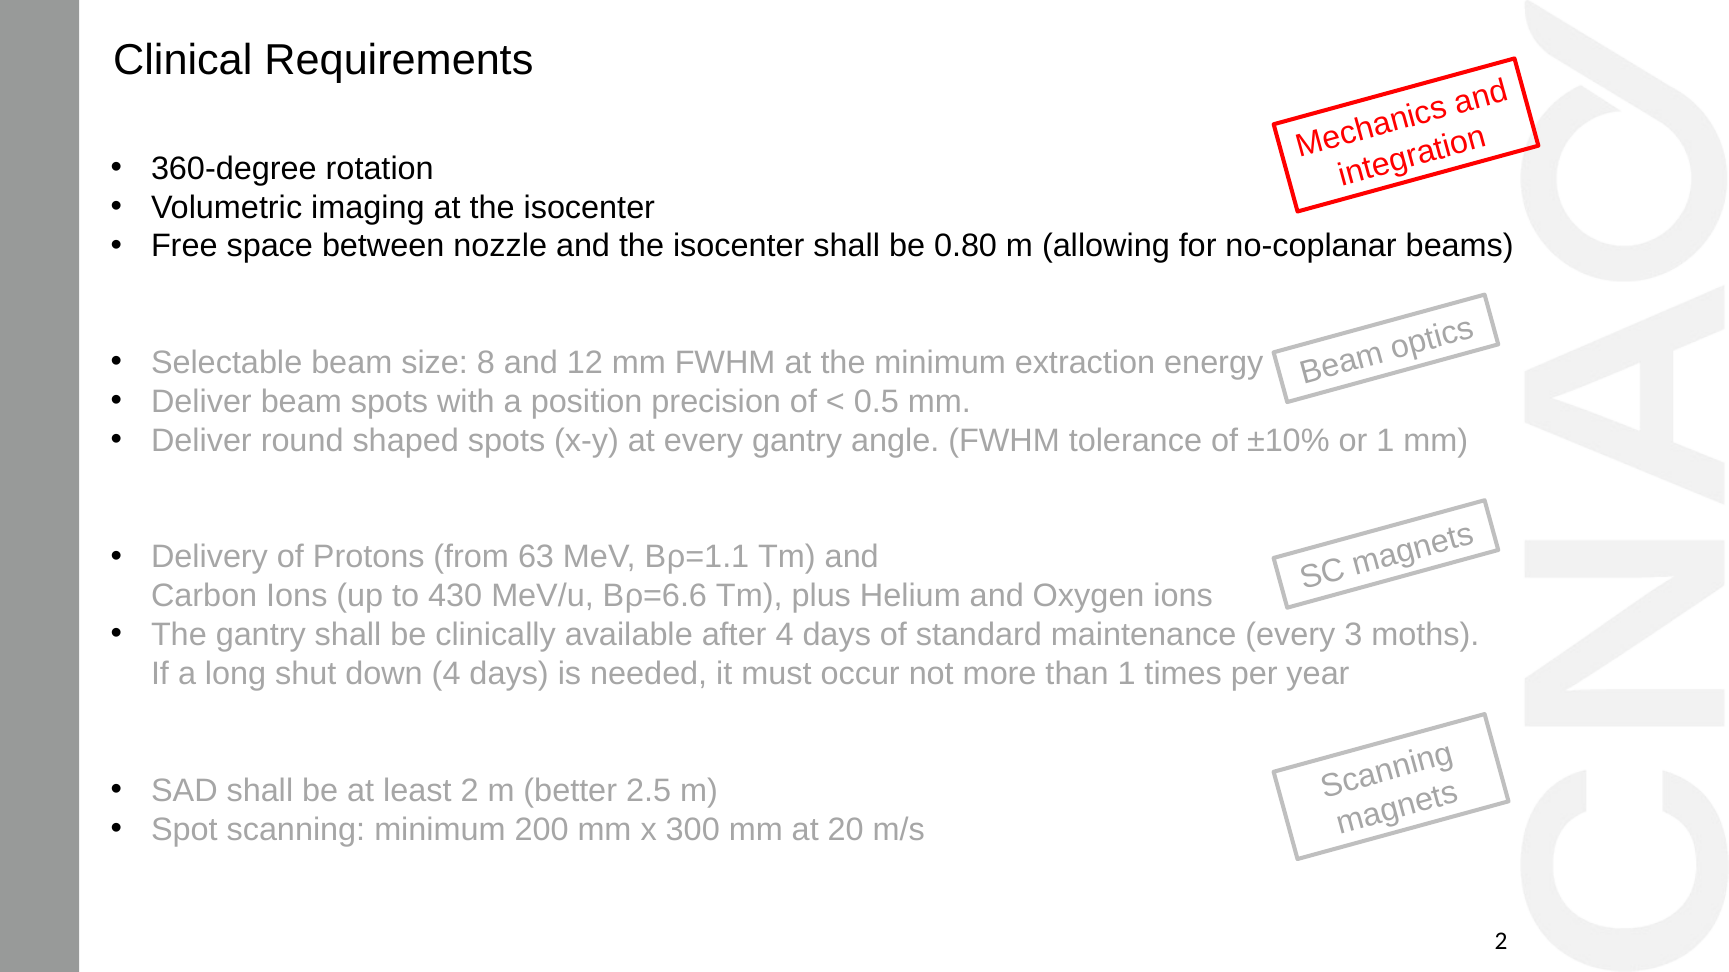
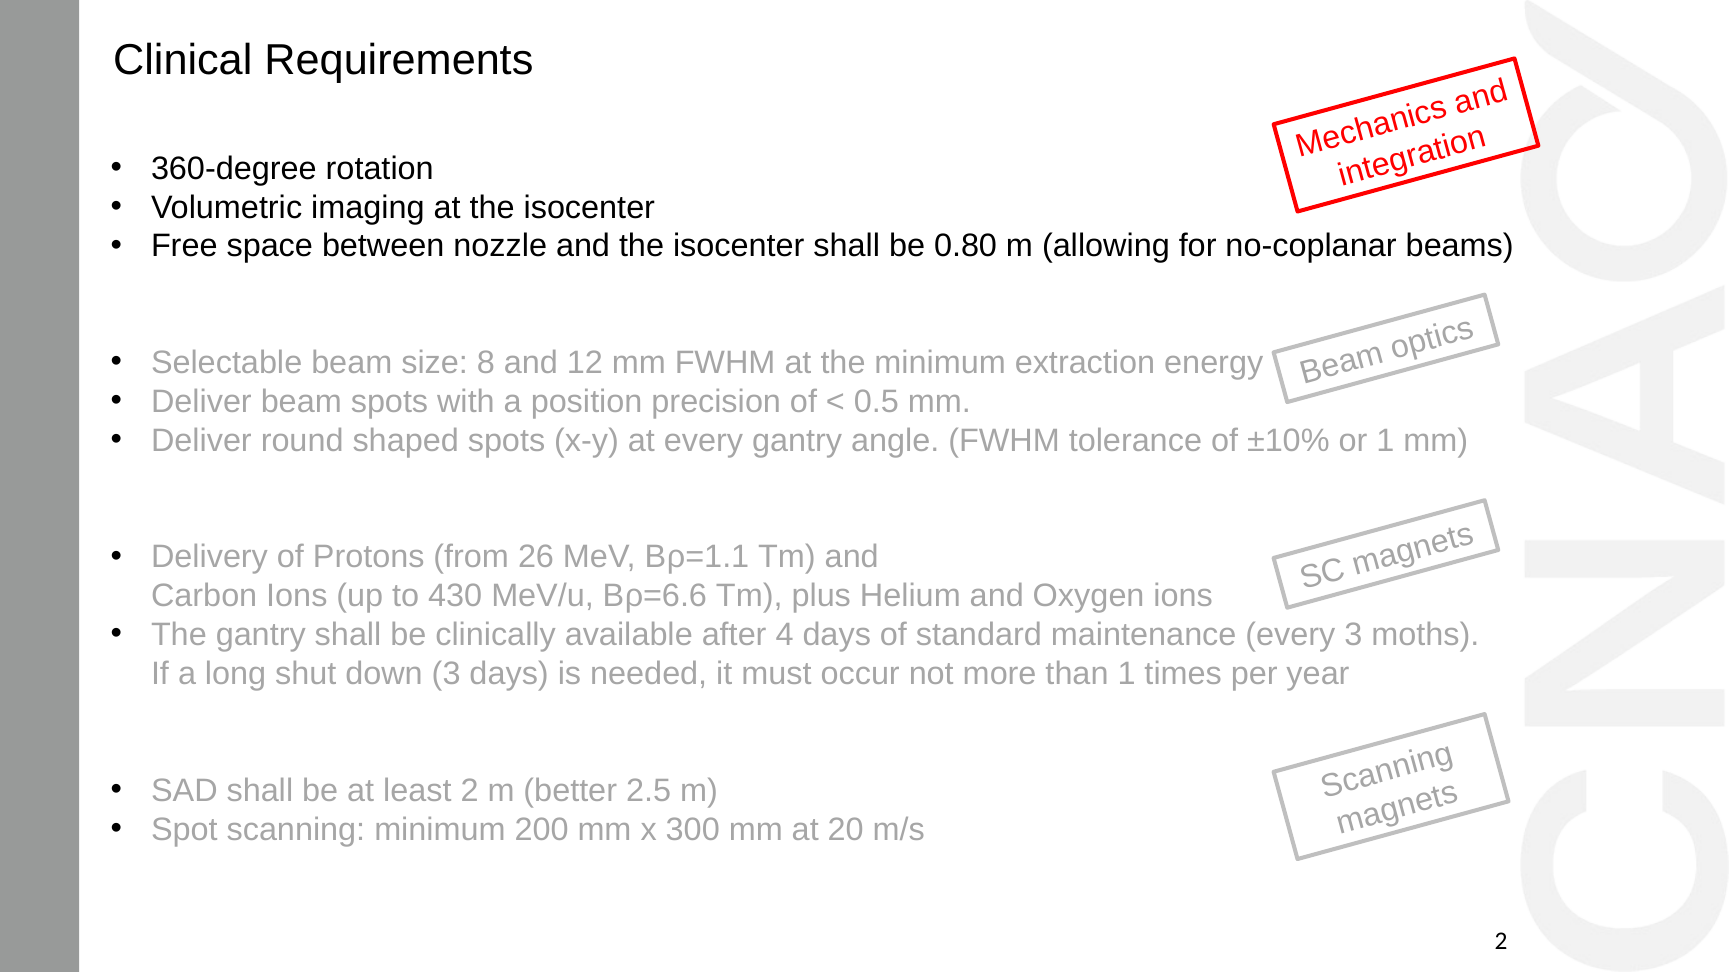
63: 63 -> 26
down 4: 4 -> 3
